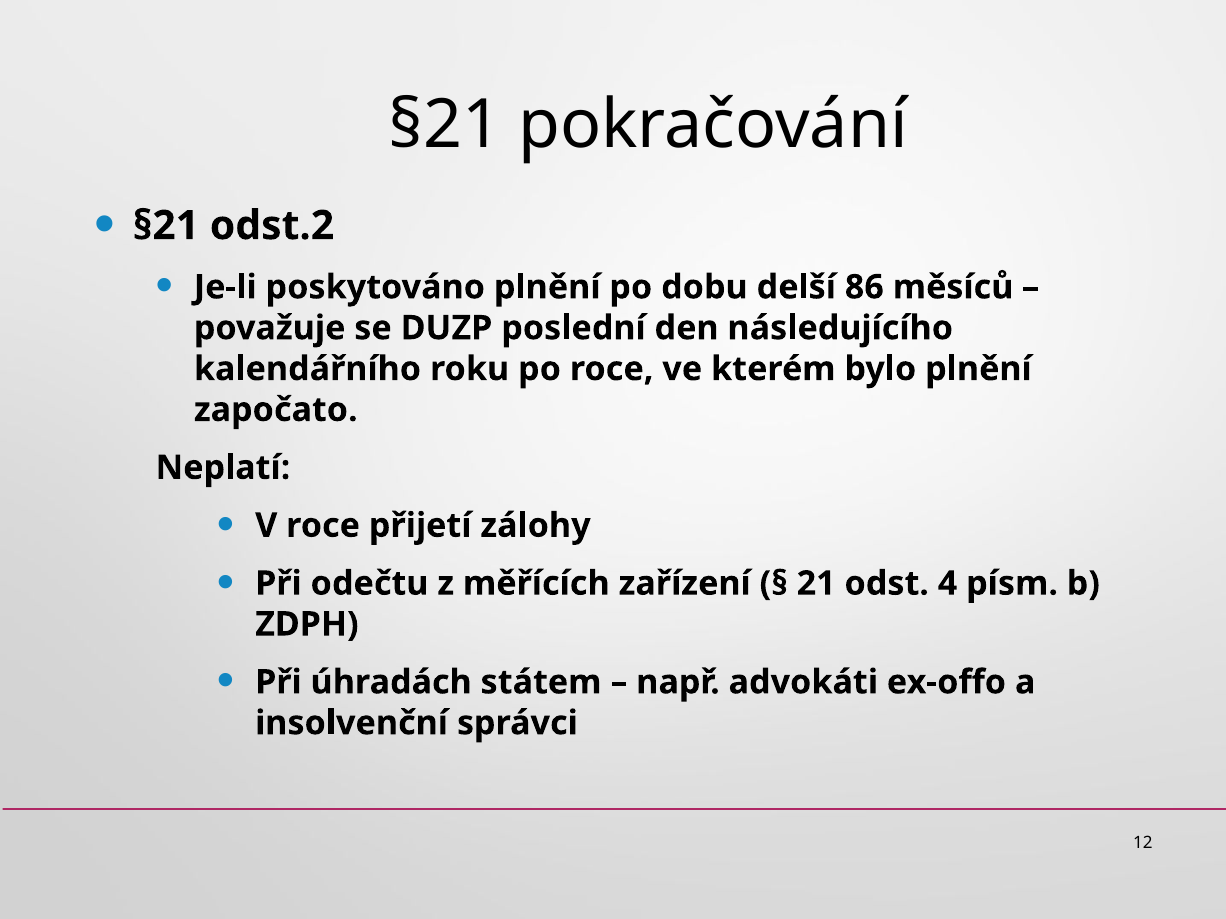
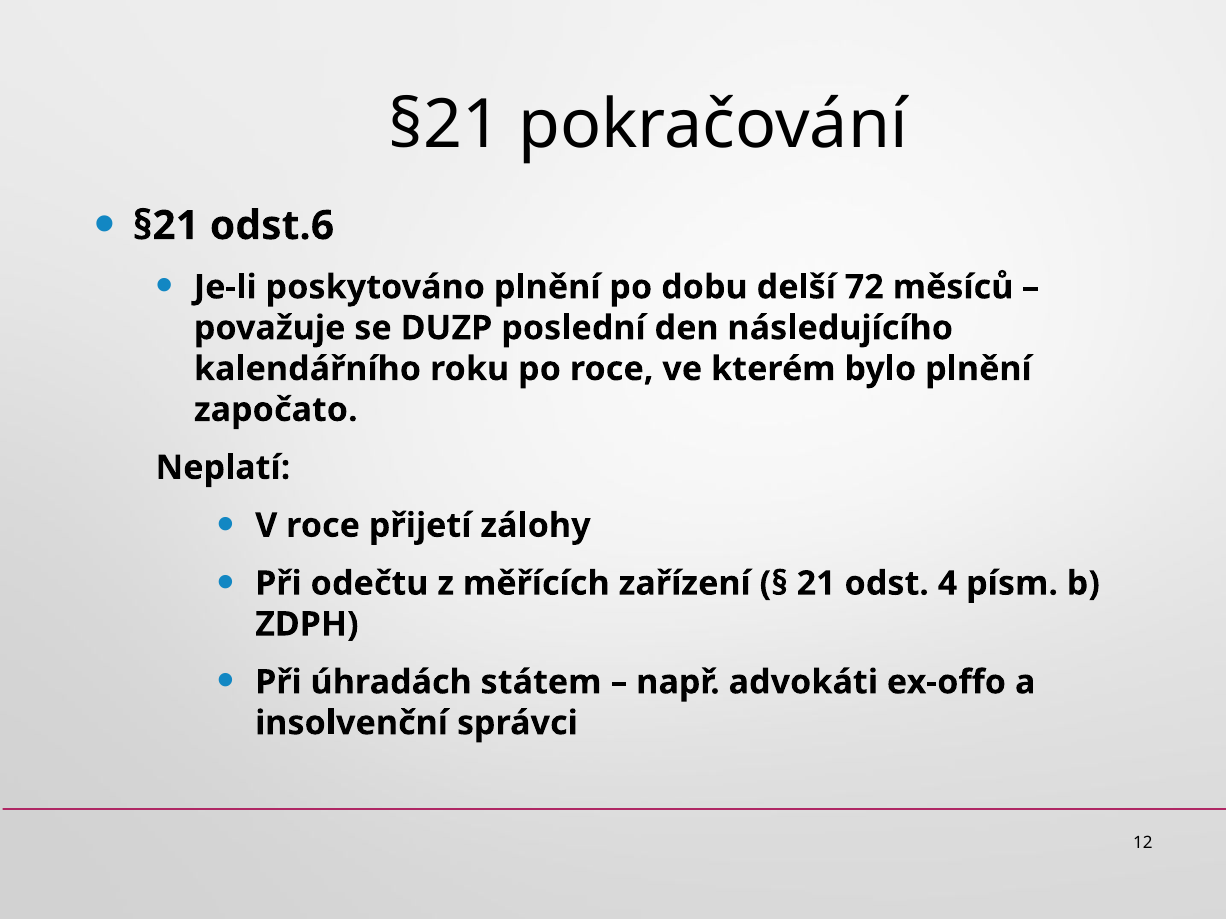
odst.2: odst.2 -> odst.6
86: 86 -> 72
